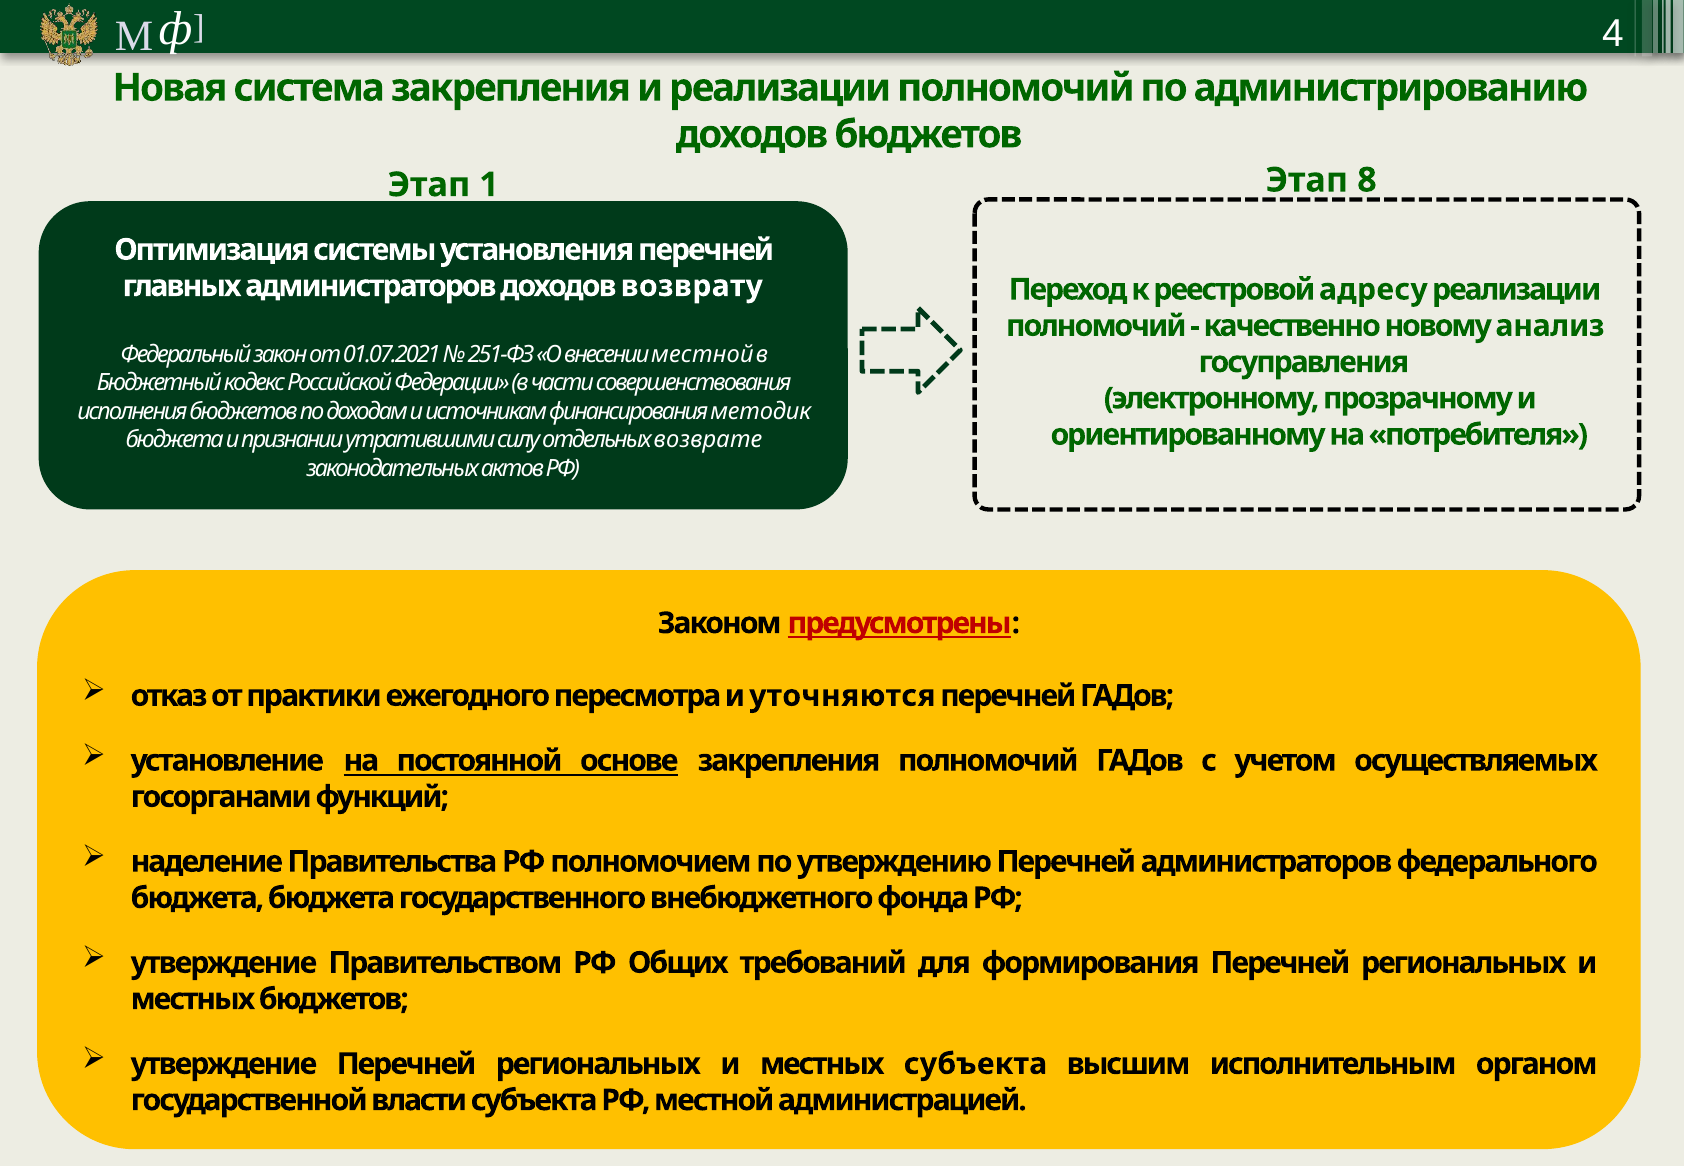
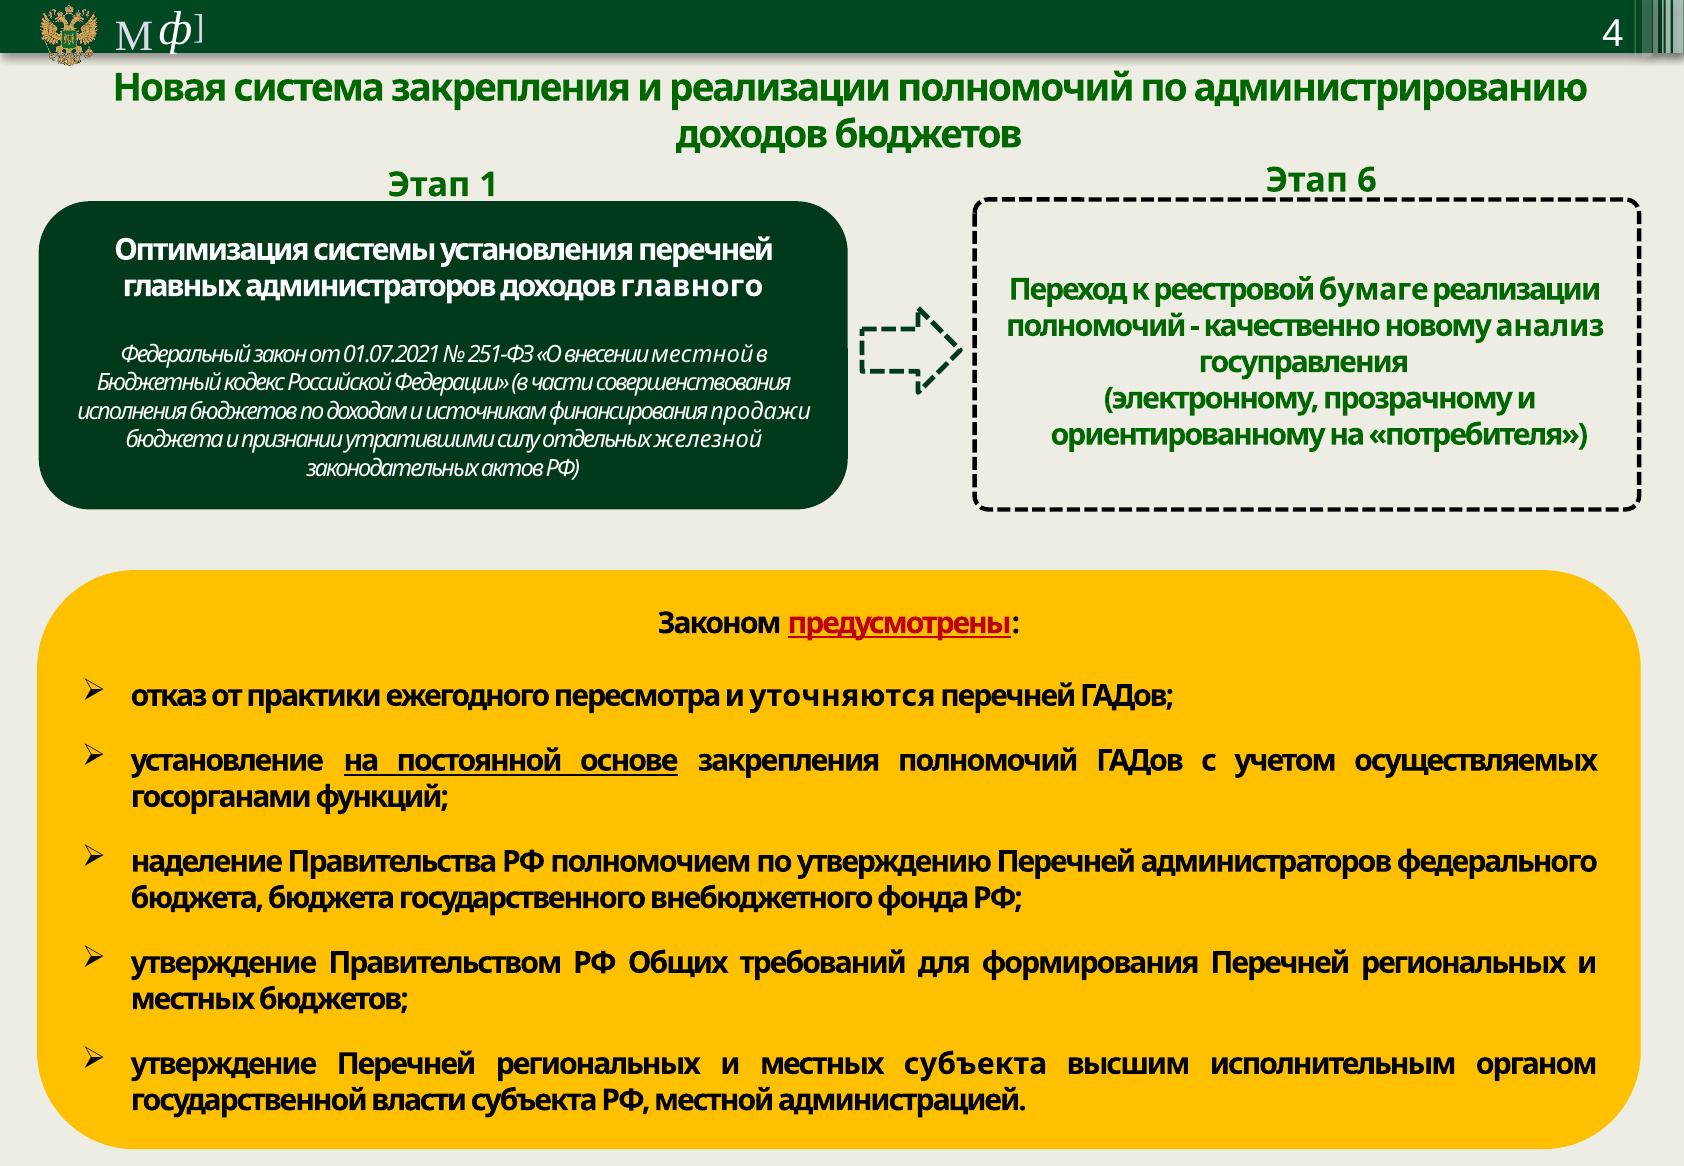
8: 8 -> 6
возврату: возврату -> главного
адресу: адресу -> бумаге
методик: методик -> продажи
возврате: возврате -> железной
